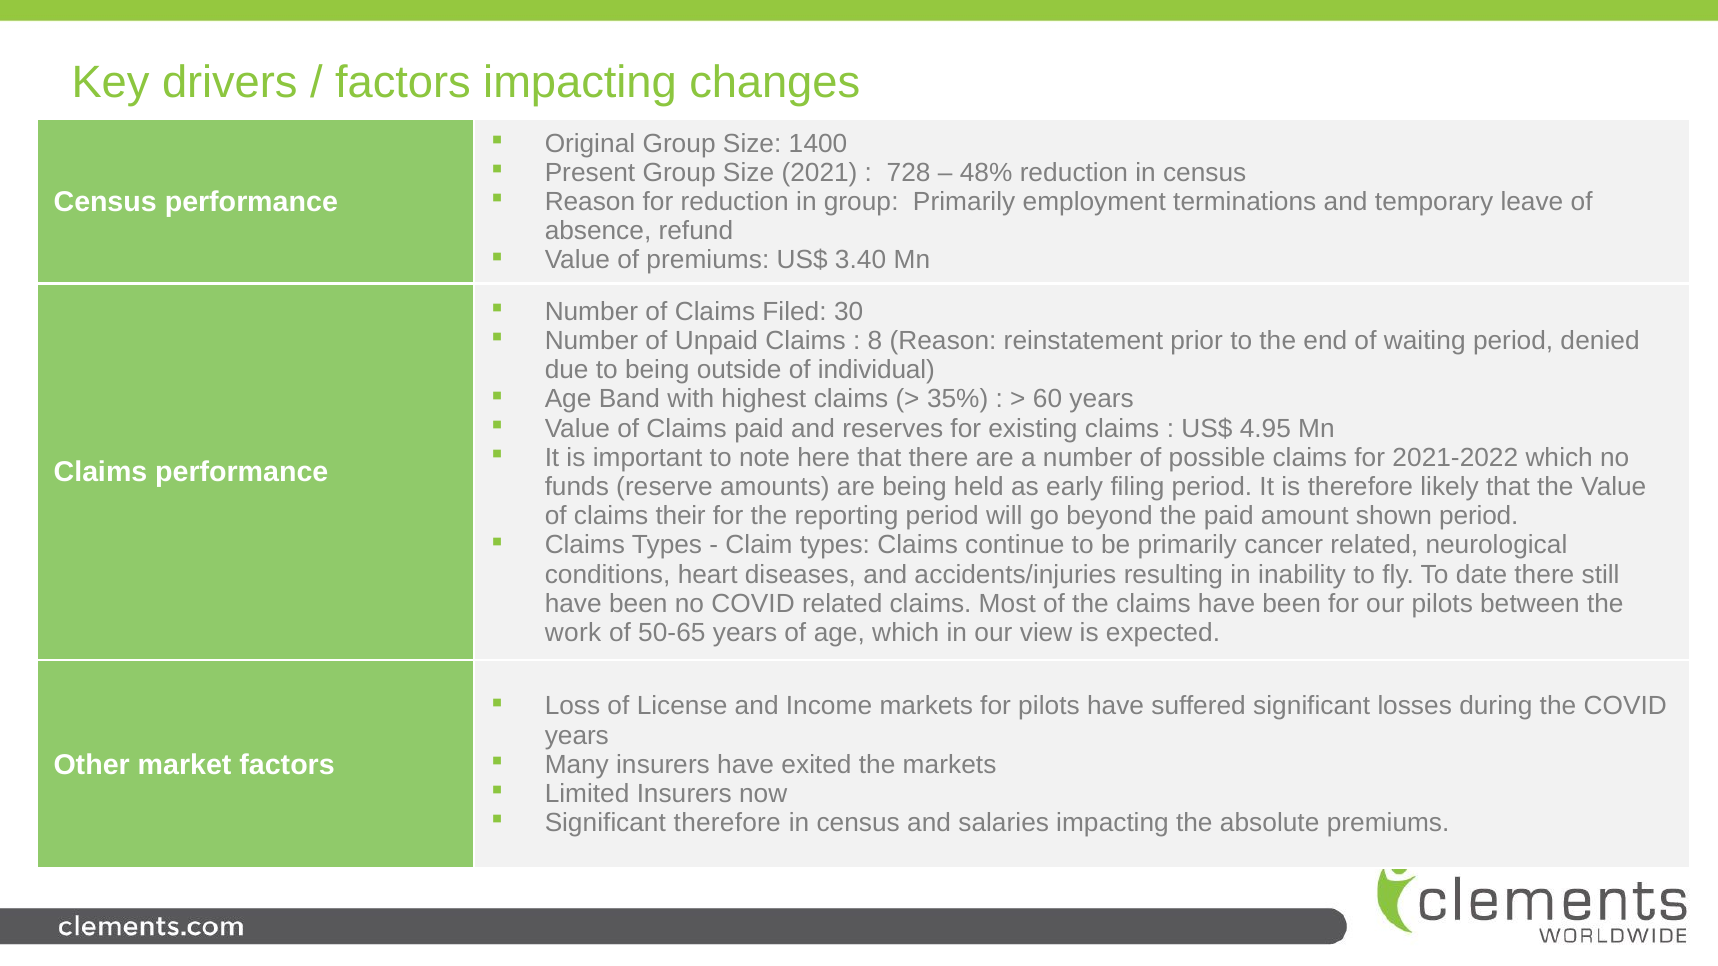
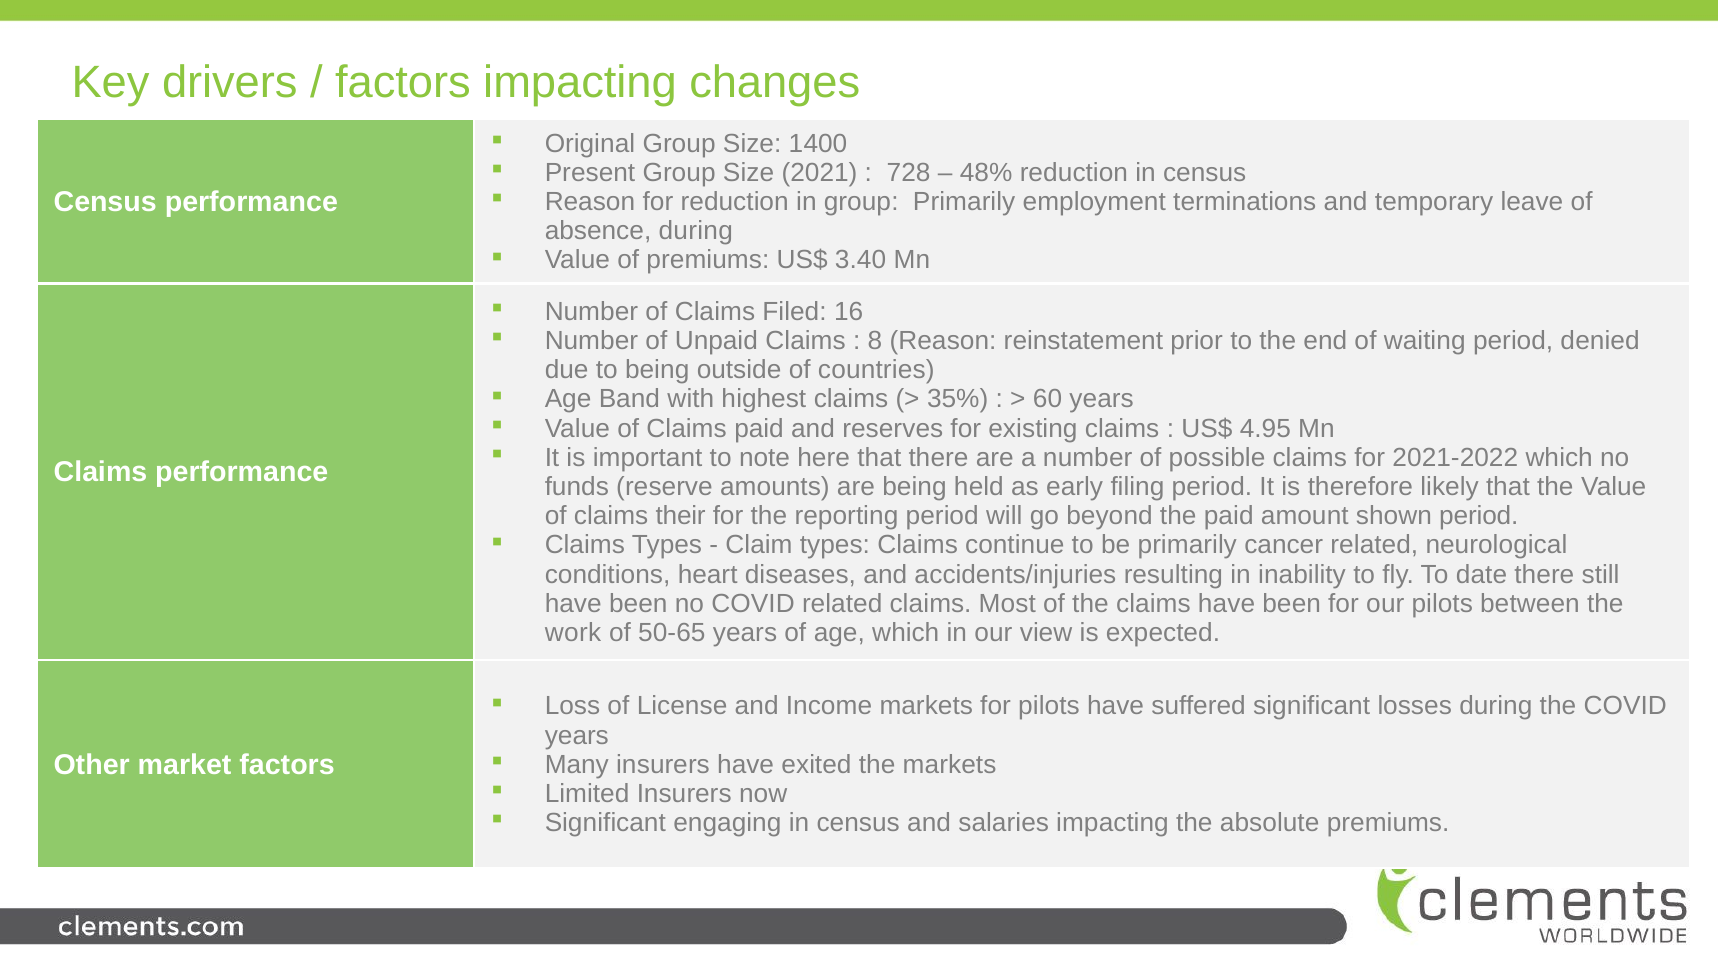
absence refund: refund -> during
30: 30 -> 16
individual: individual -> countries
Significant therefore: therefore -> engaging
